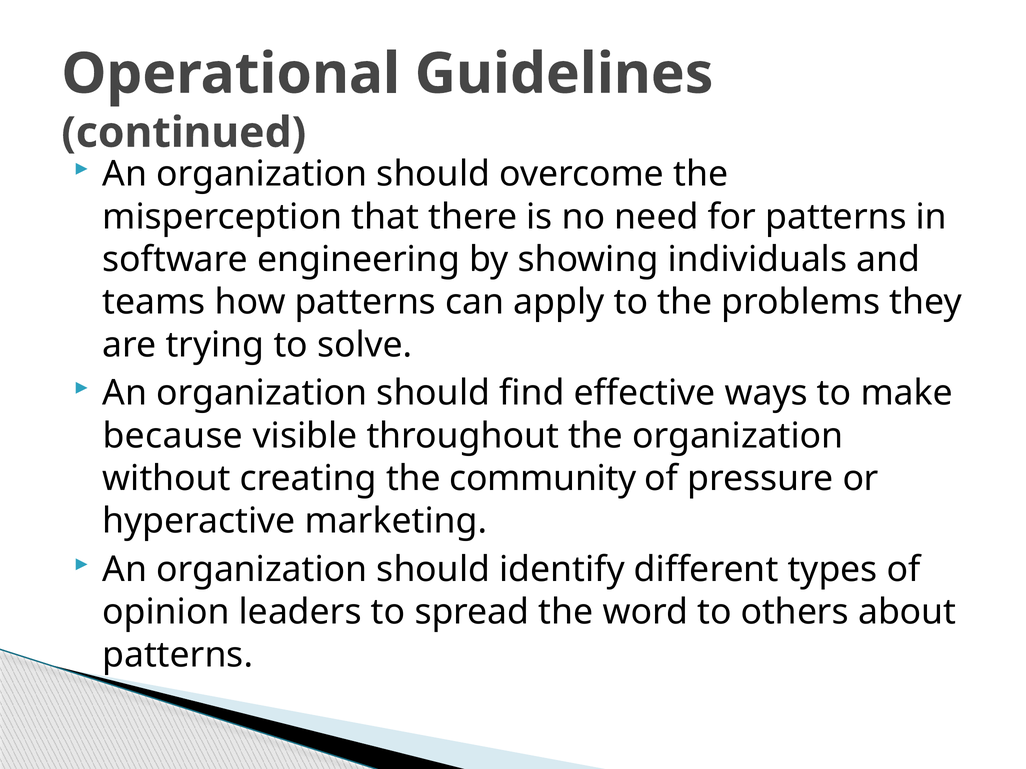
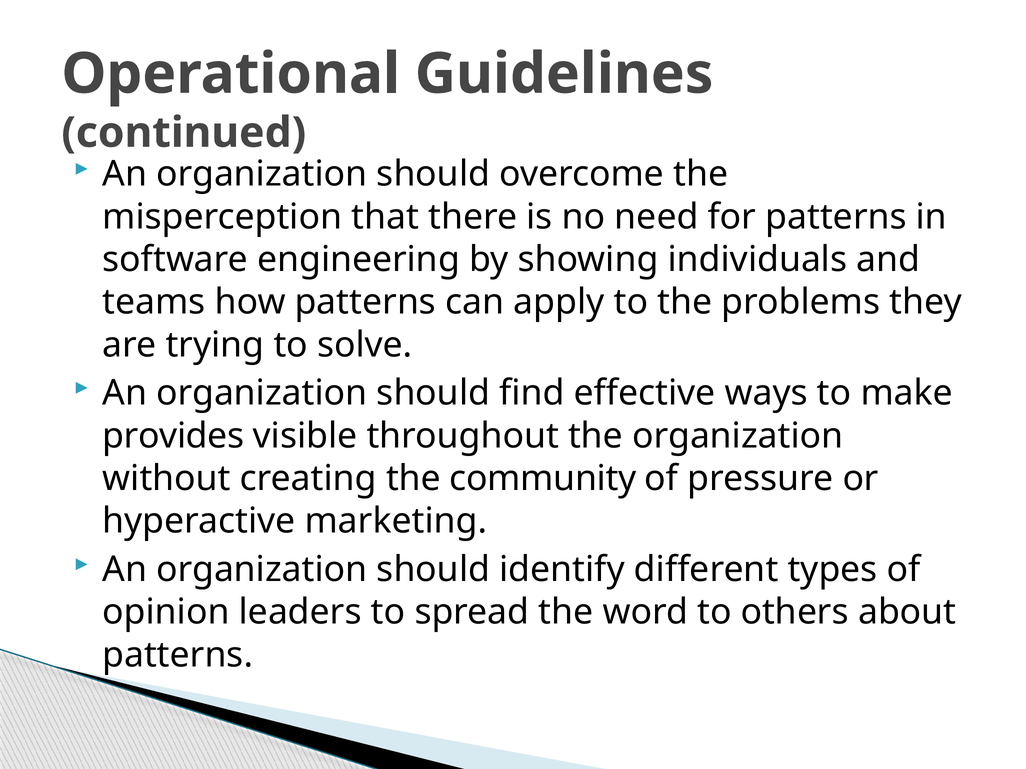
because: because -> provides
